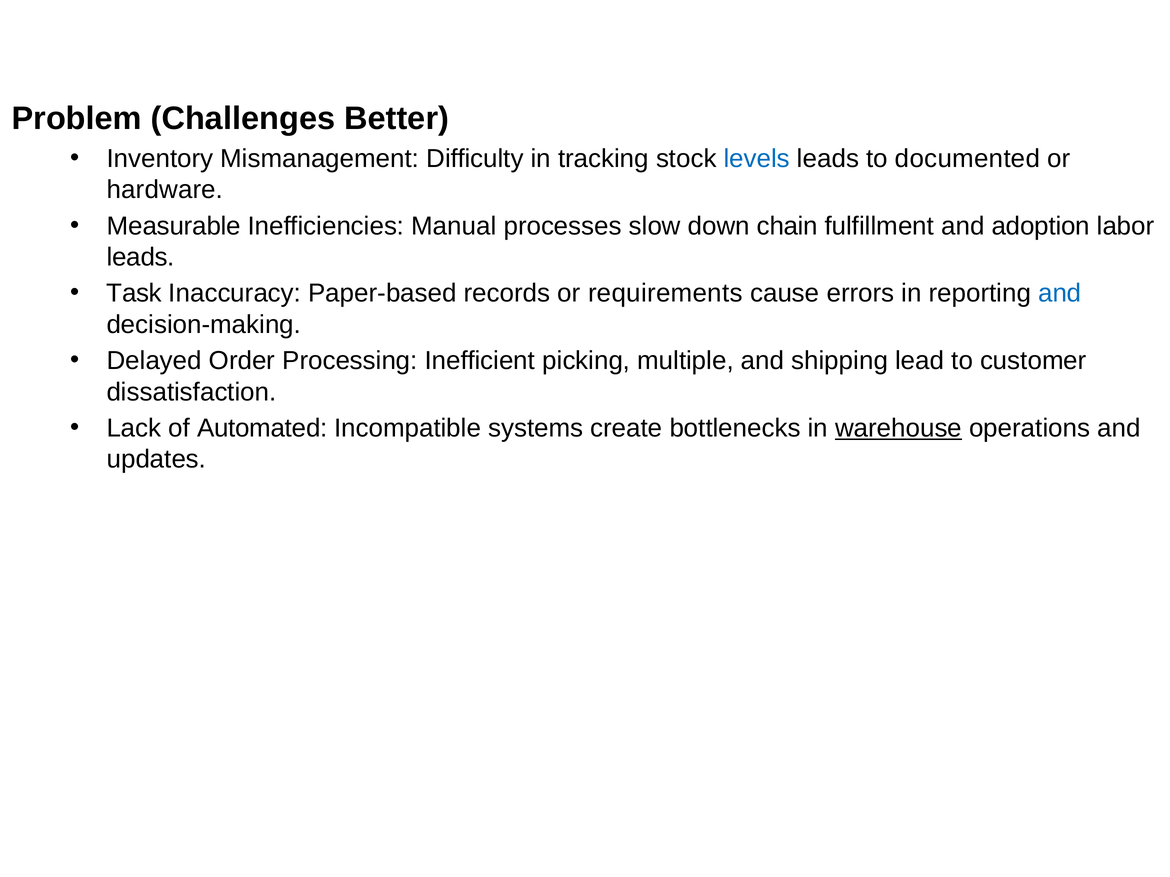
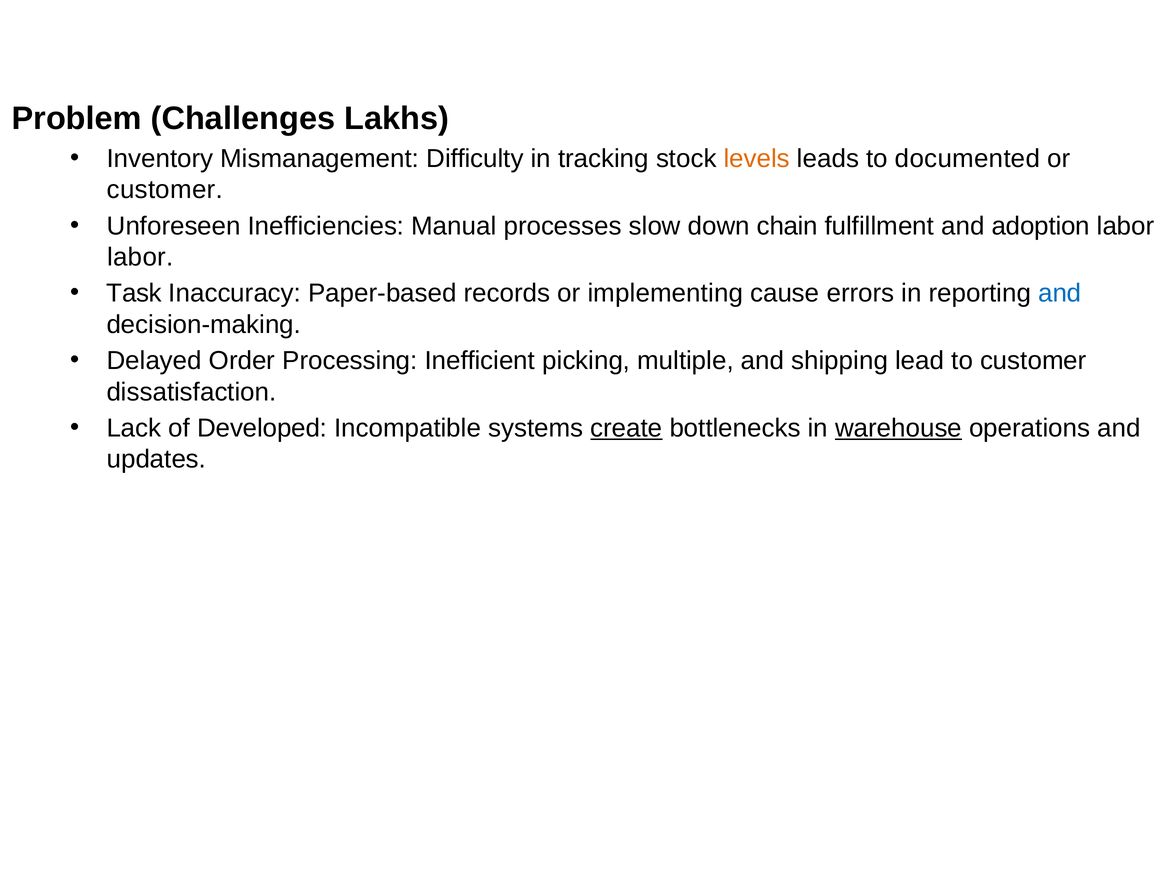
Better: Better -> Lakhs
levels colour: blue -> orange
hardware at (165, 190): hardware -> customer
Measurable: Measurable -> Unforeseen
leads at (141, 257): leads -> labor
requirements: requirements -> implementing
Automated: Automated -> Developed
create underline: none -> present
